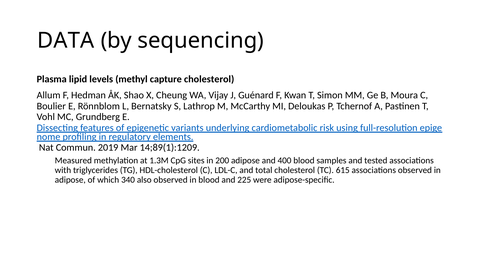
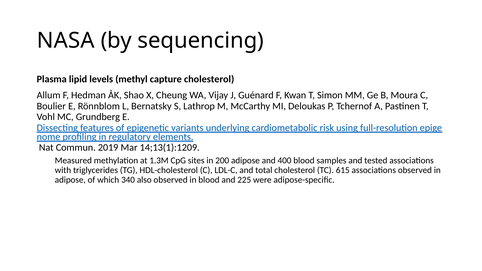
DATA: DATA -> NASA
14;89(1):1209: 14;89(1):1209 -> 14;13(1):1209
